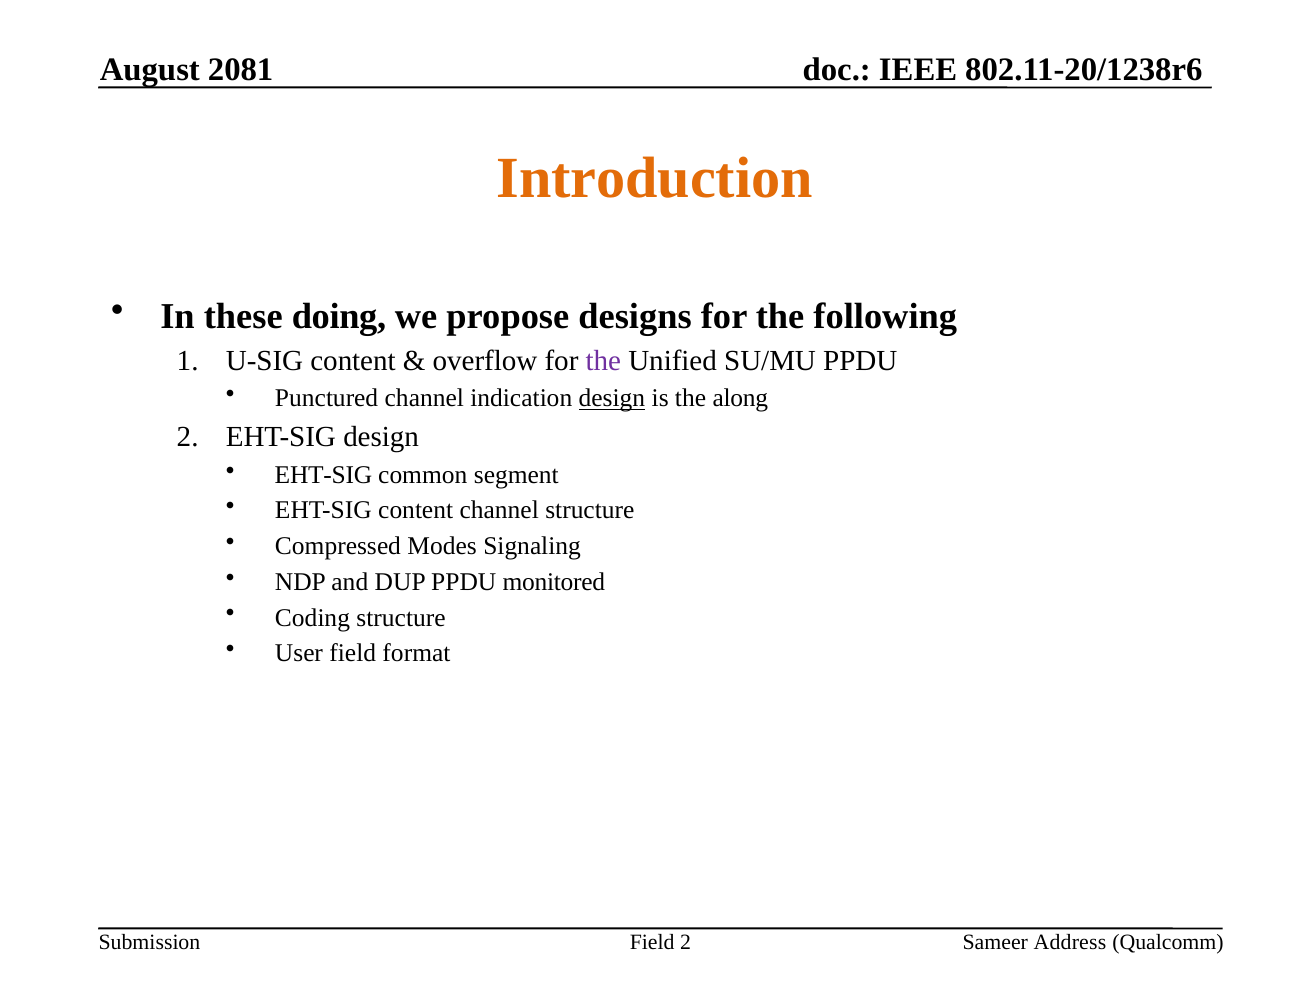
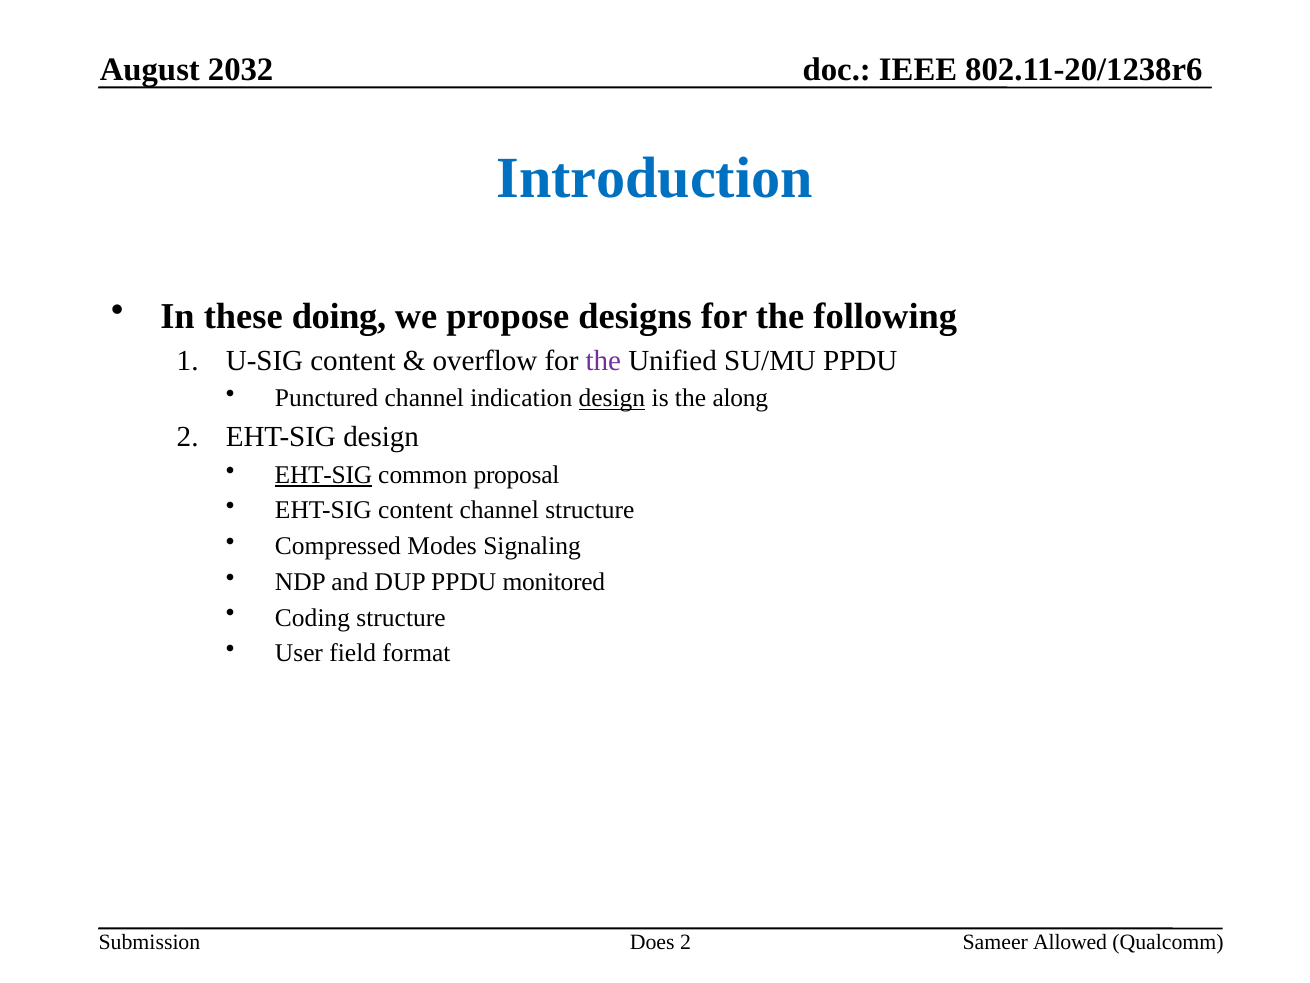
2081: 2081 -> 2032
Introduction colour: orange -> blue
EHT-SIG at (323, 475) underline: none -> present
segment: segment -> proposal
Field at (652, 942): Field -> Does
Address: Address -> Allowed
